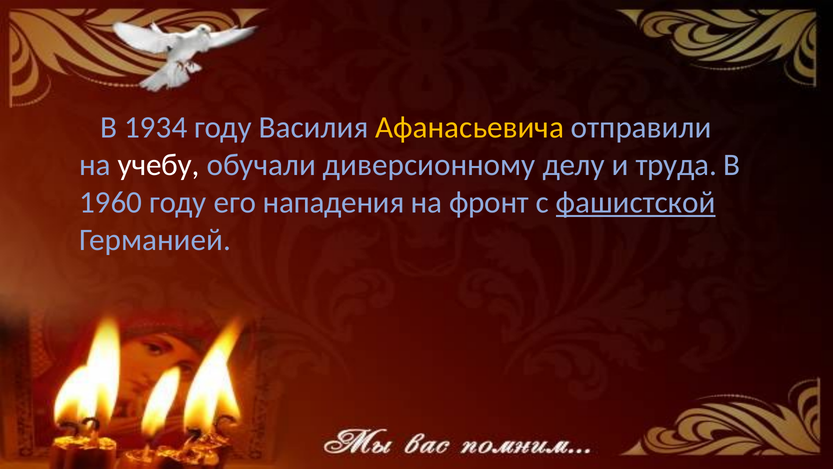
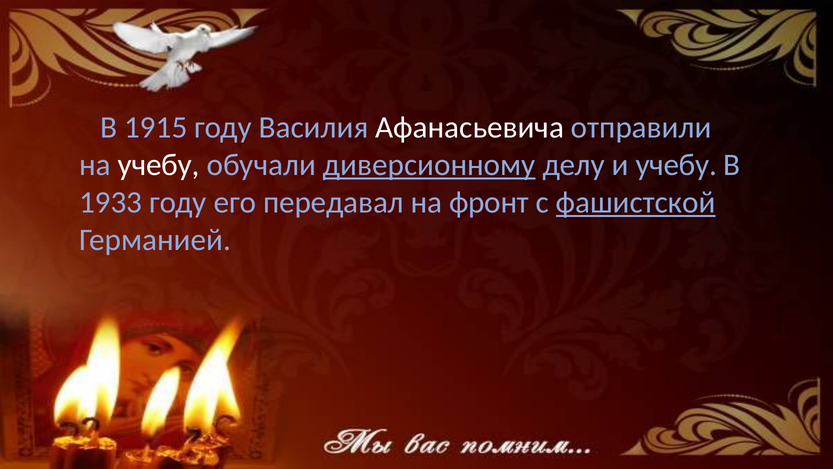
1934: 1934 -> 1915
Афанасьевича colour: yellow -> white
диверсионному underline: none -> present
и труда: труда -> учебу
1960: 1960 -> 1933
нападения: нападения -> передавал
